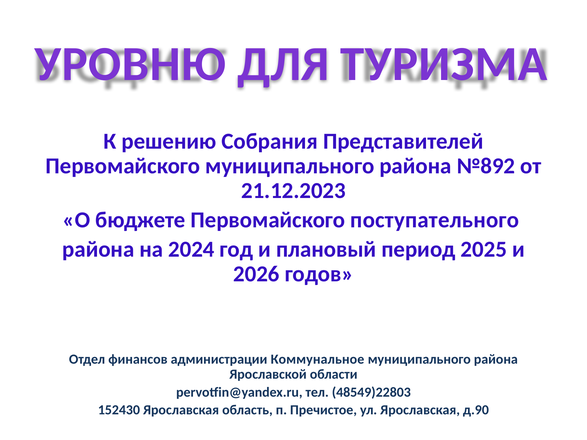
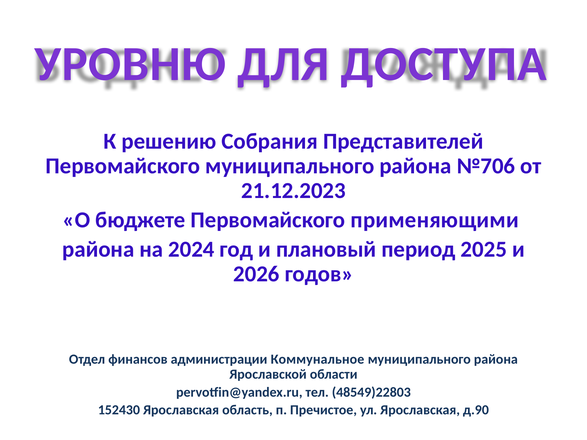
ТУРИЗМА: ТУРИЗМА -> ДОСТУПА
№892: №892 -> №706
поступательного: поступательного -> применяющими
